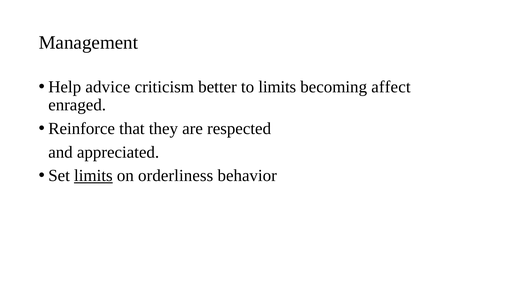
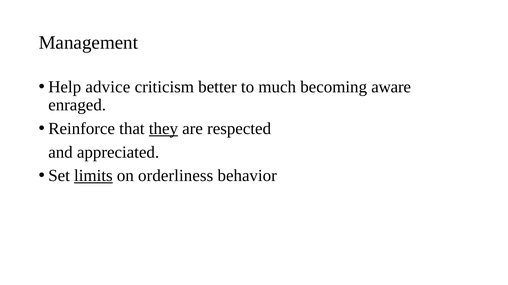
to limits: limits -> much
affect: affect -> aware
they underline: none -> present
